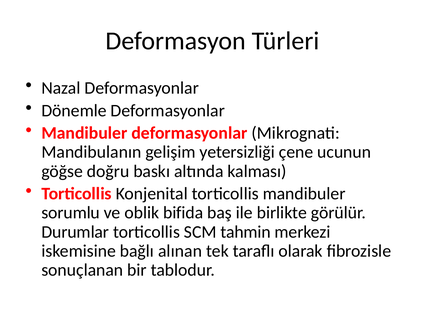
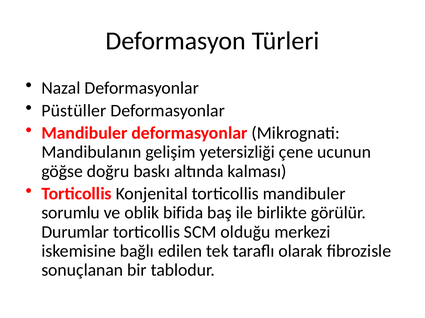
Dönemle: Dönemle -> Püstüller
tahmin: tahmin -> olduğu
alınan: alınan -> edilen
